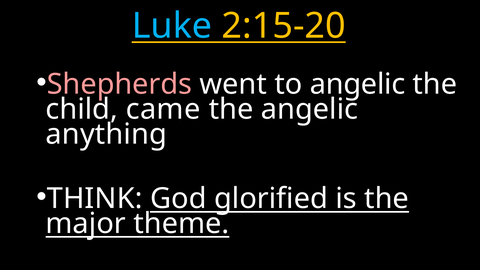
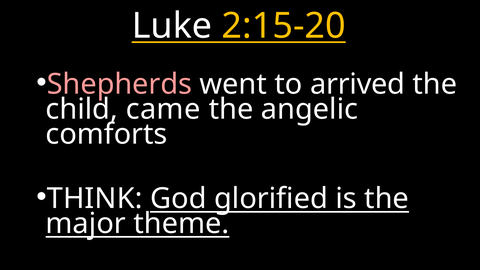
Luke colour: light blue -> white
to angelic: angelic -> arrived
anything: anything -> comforts
